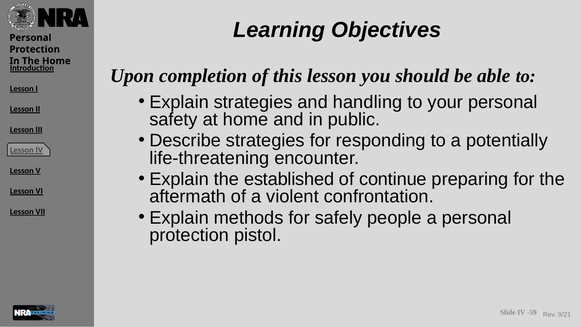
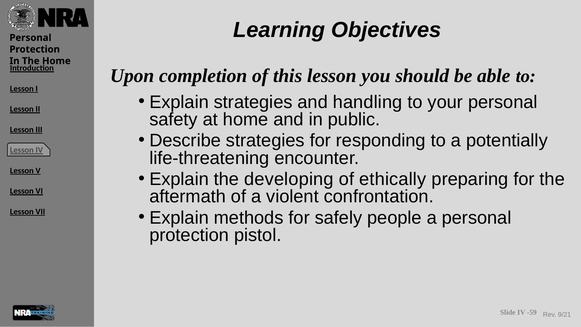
established: established -> developing
continue: continue -> ethically
